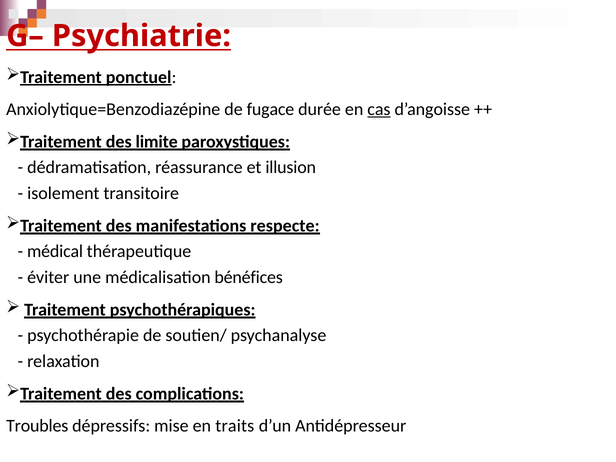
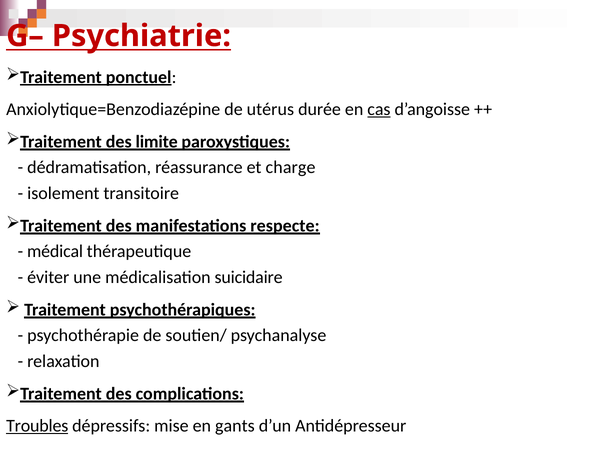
fugace: fugace -> utérus
illusion: illusion -> charge
bénéfices: bénéfices -> suicidaire
Troubles underline: none -> present
traits: traits -> gants
